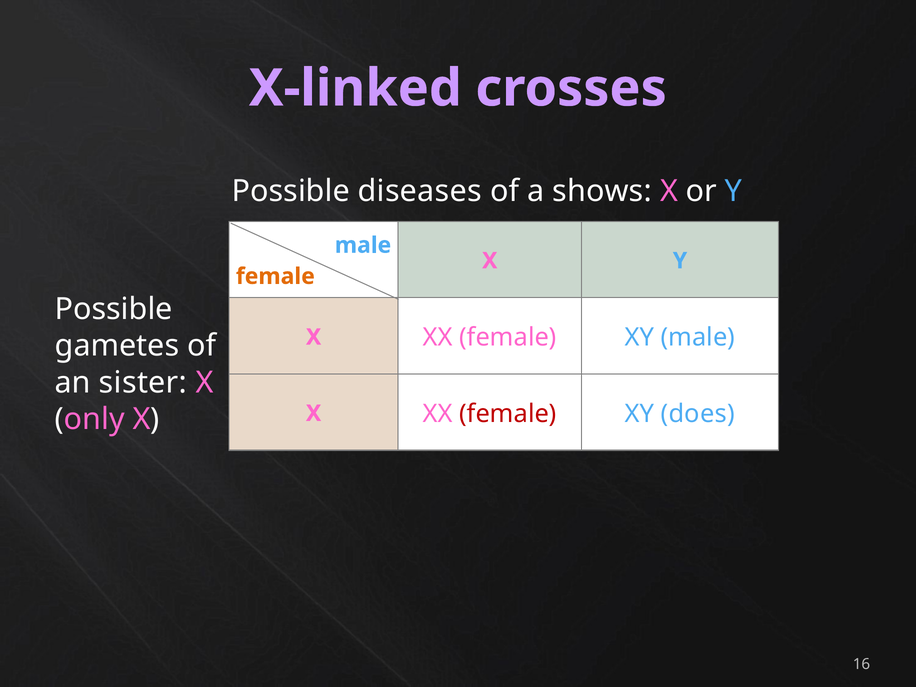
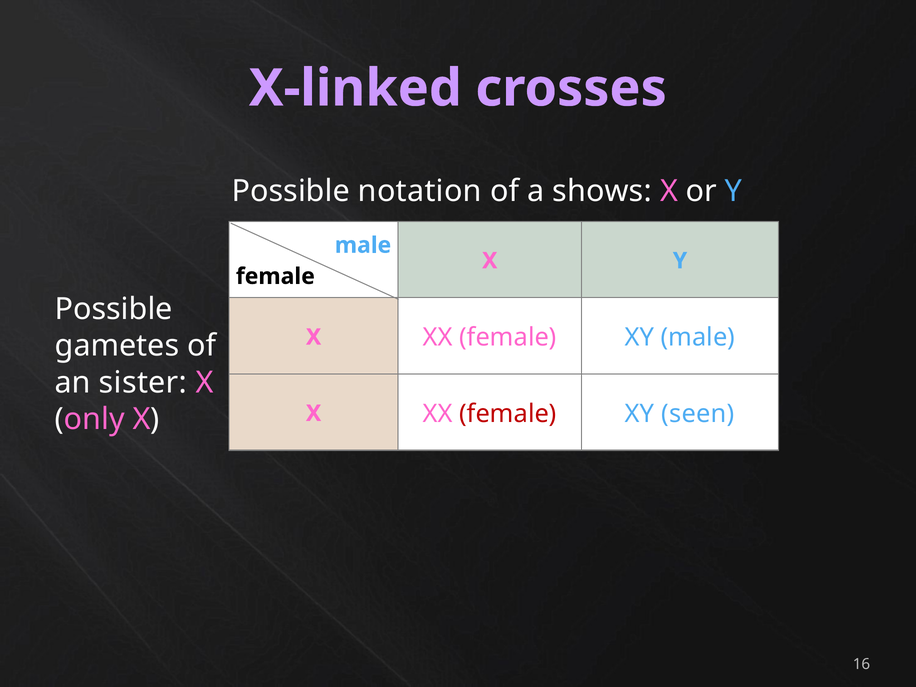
diseases: diseases -> notation
female at (275, 276) colour: orange -> black
does: does -> seen
